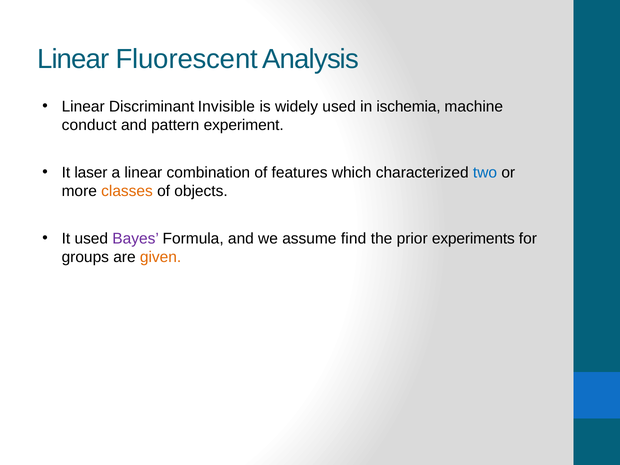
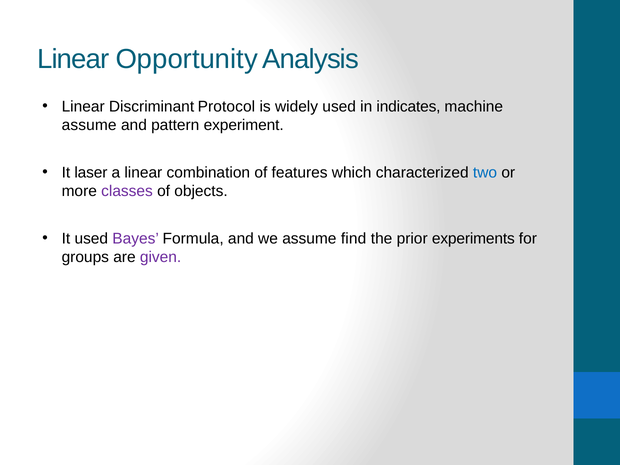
Fluorescent: Fluorescent -> Opportunity
Invisible: Invisible -> Protocol
ischemia: ischemia -> indicates
conduct at (89, 125): conduct -> assume
classes colour: orange -> purple
given colour: orange -> purple
